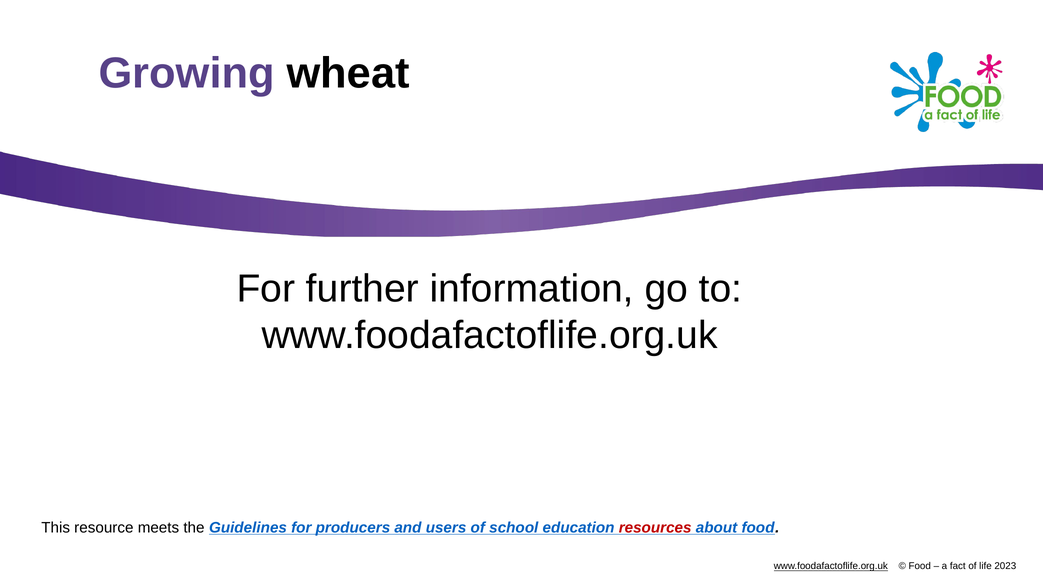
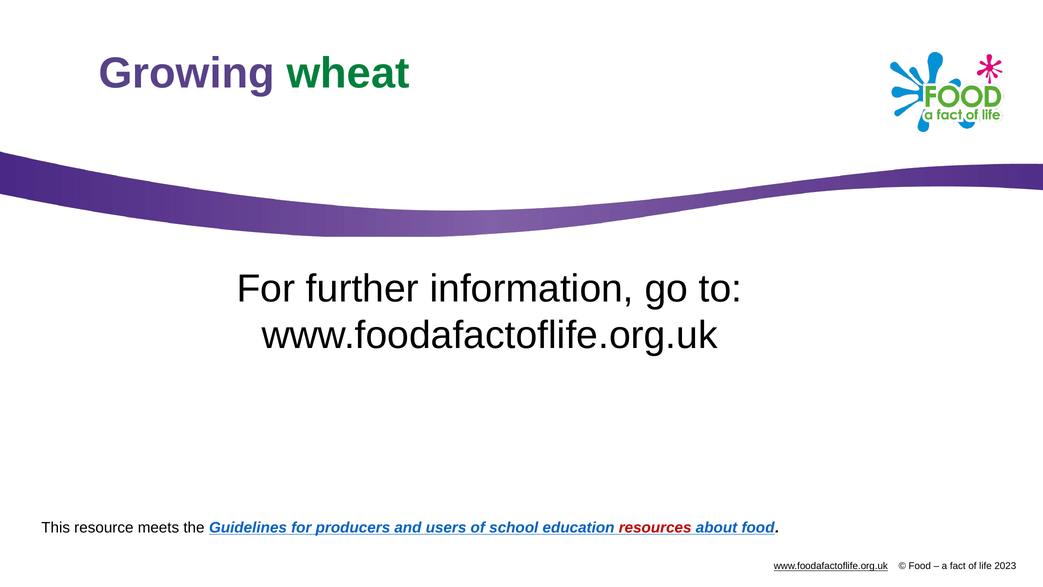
wheat colour: black -> green
